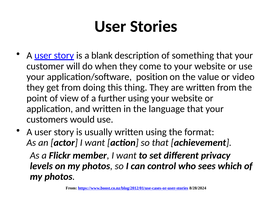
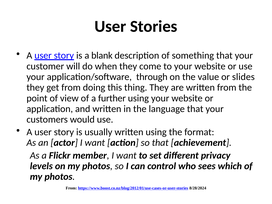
position: position -> through
video: video -> slides
